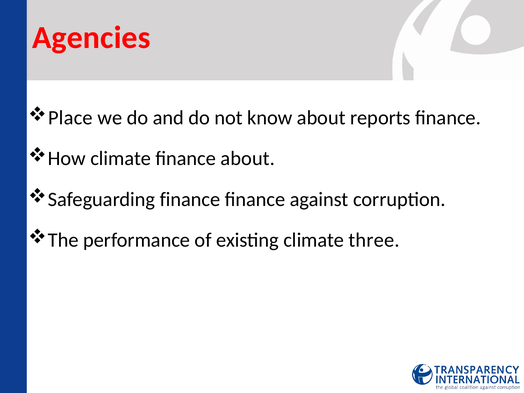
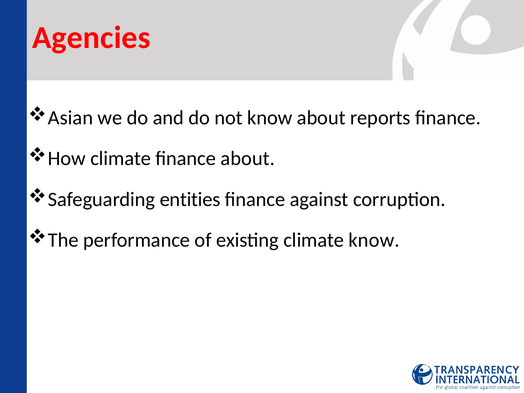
Place: Place -> Asian
Safeguarding finance: finance -> entities
climate three: three -> know
